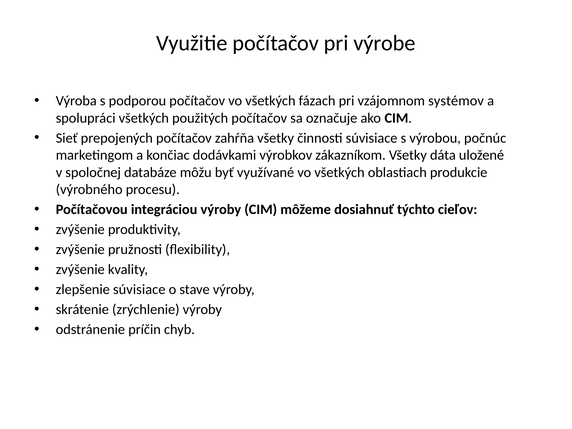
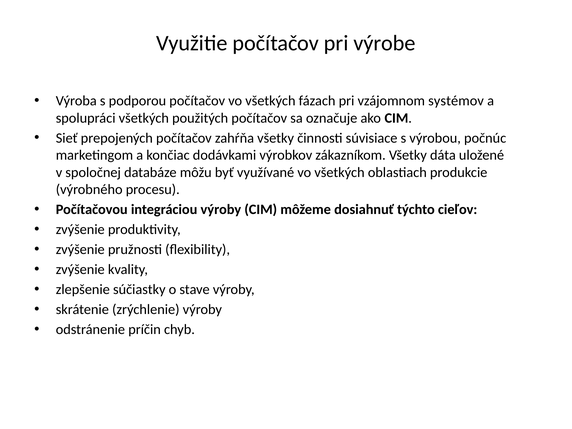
zlepšenie súvisiace: súvisiace -> súčiastky
